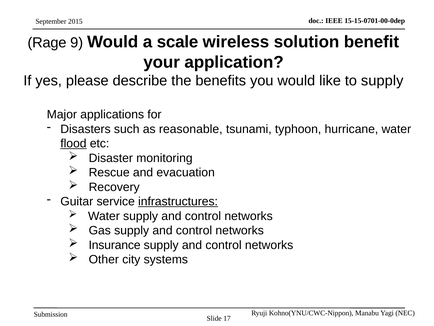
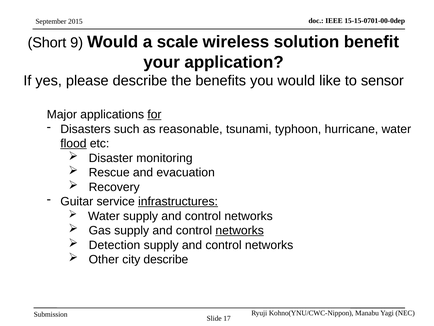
Rage: Rage -> Short
to supply: supply -> sensor
for underline: none -> present
networks at (240, 230) underline: none -> present
Insurance: Insurance -> Detection
city systems: systems -> describe
